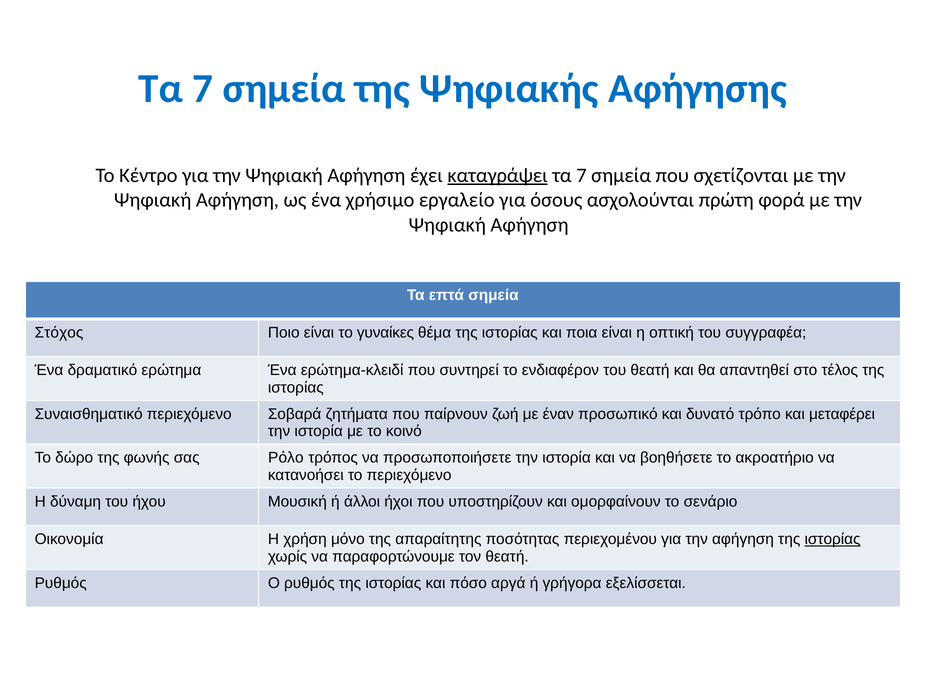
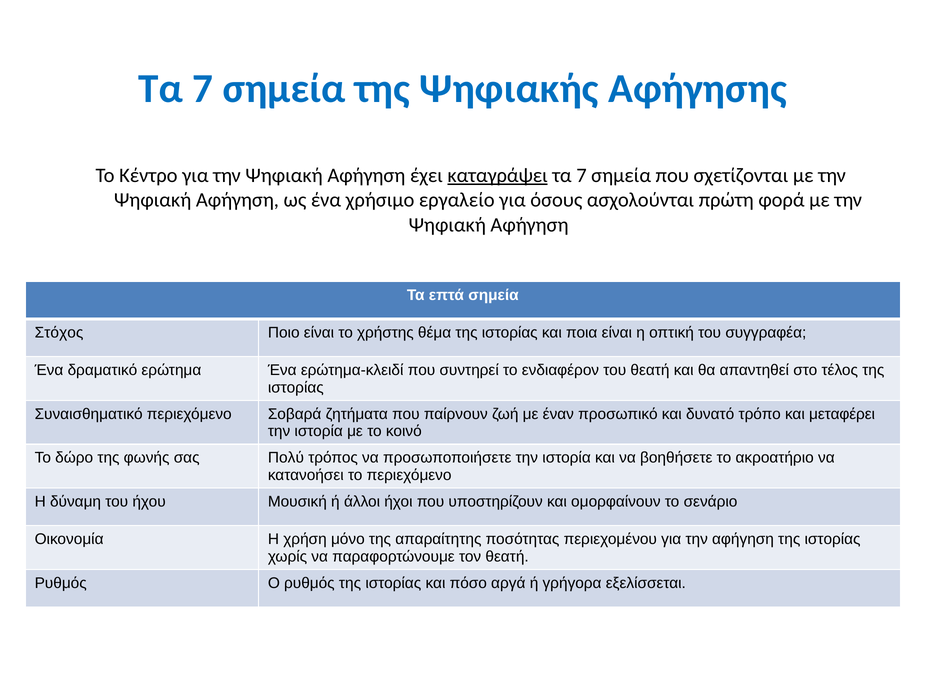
γυναίκες: γυναίκες -> χρήστης
Ρόλο: Ρόλο -> Πολύ
ιστορίας at (833, 540) underline: present -> none
